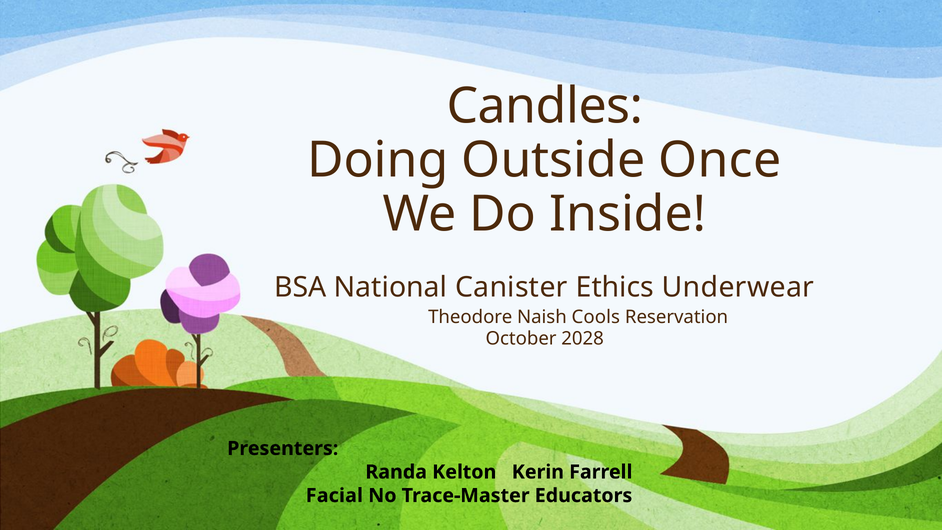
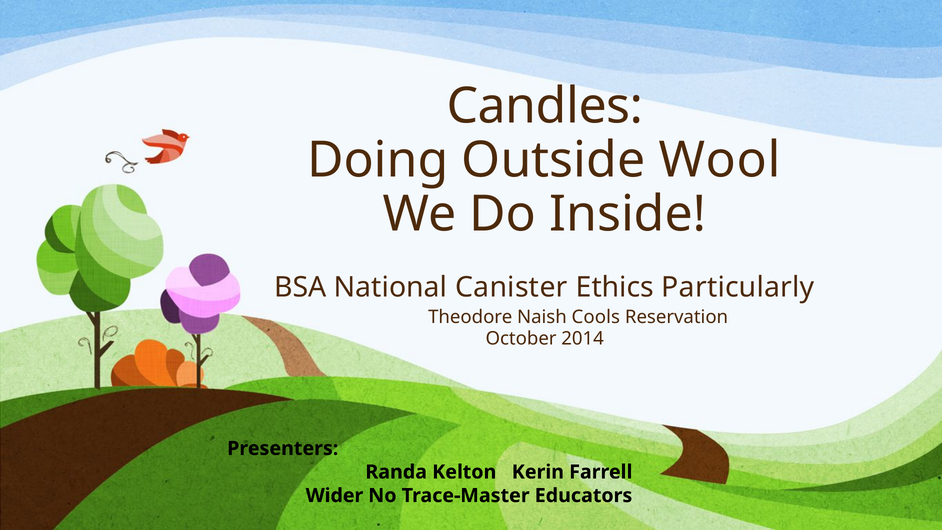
Once: Once -> Wool
Underwear: Underwear -> Particularly
2028: 2028 -> 2014
Facial: Facial -> Wider
